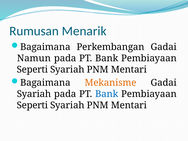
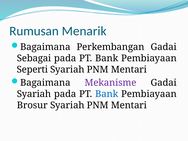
Namun: Namun -> Sebagai
Mekanisme colour: orange -> purple
Seperti at (32, 105): Seperti -> Brosur
